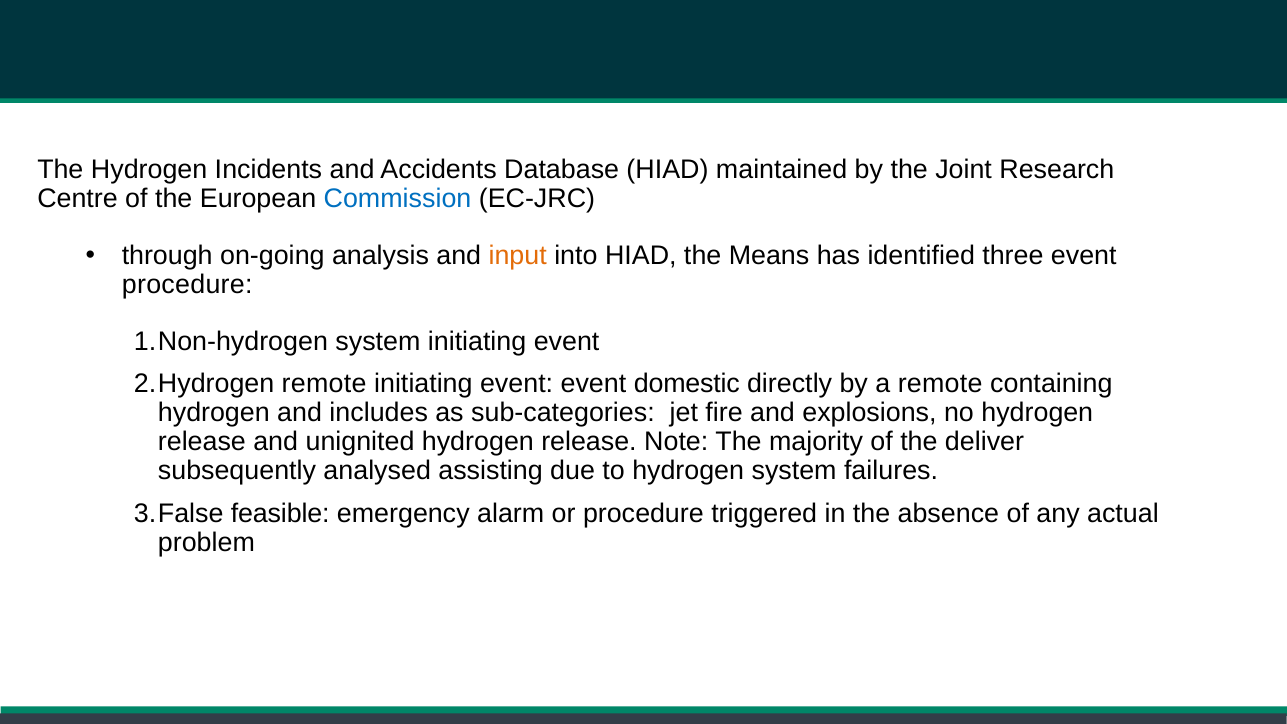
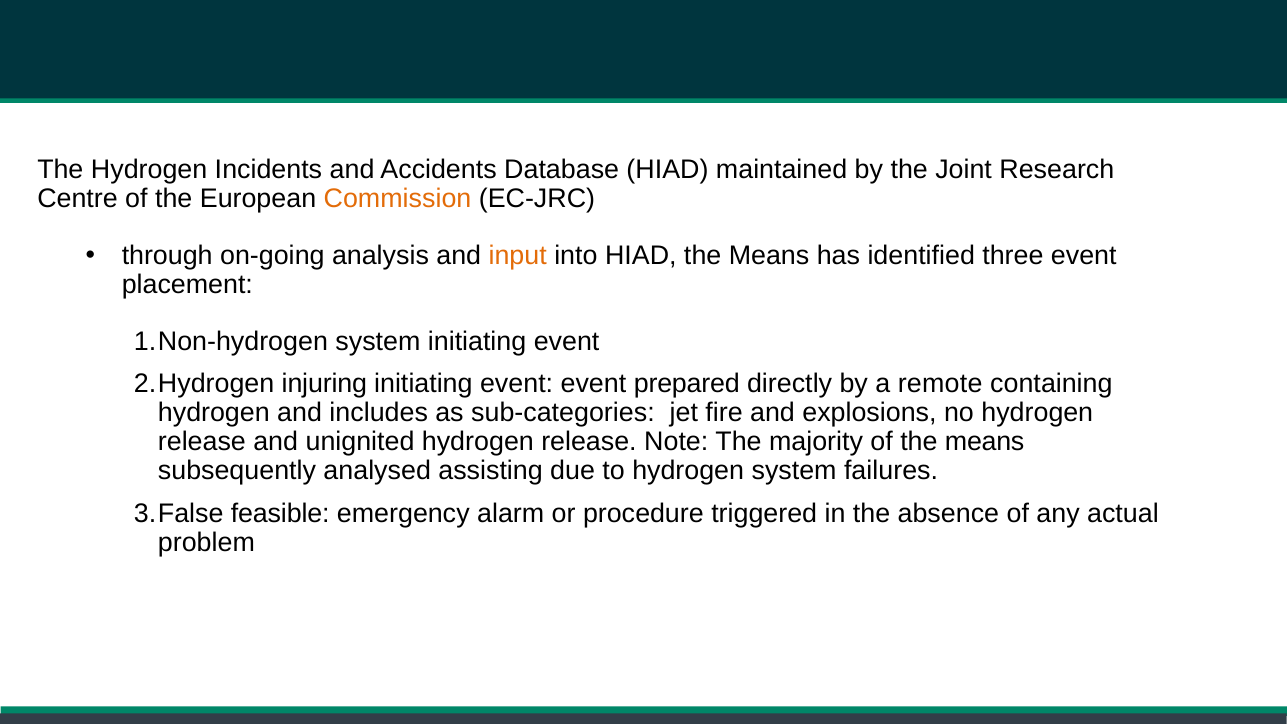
Commission colour: blue -> orange
procedure at (187, 284): procedure -> placement
remote at (324, 384): remote -> injuring
domestic: domestic -> prepared
of the deliver: deliver -> means
